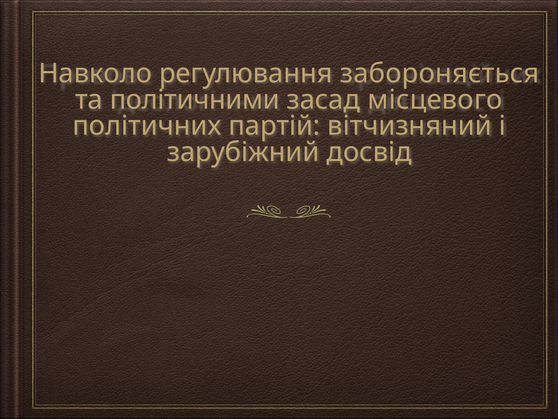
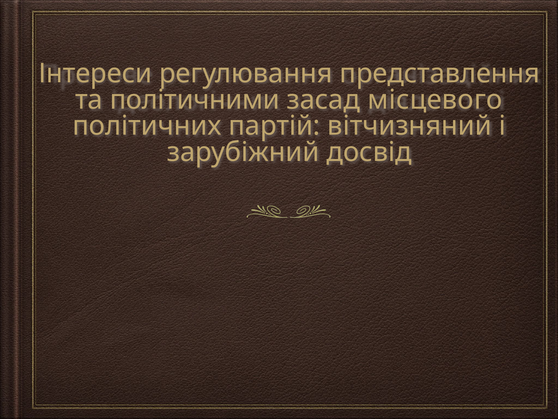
Навколо: Навколо -> Інтереси
забороняється: забороняється -> представлення
